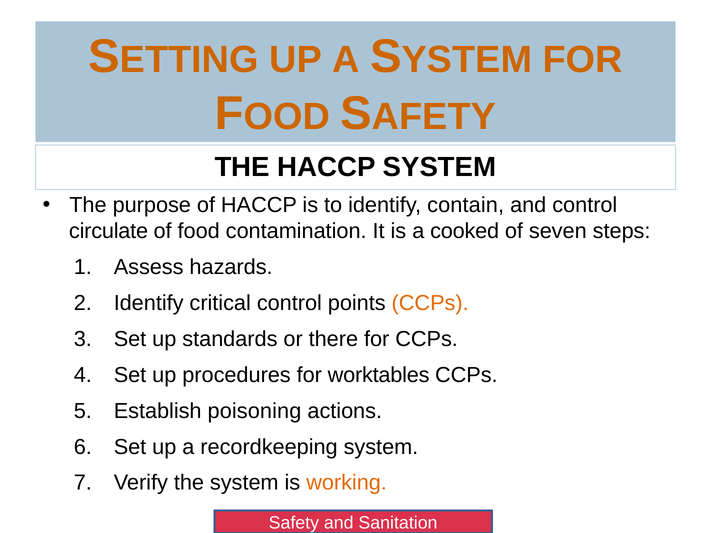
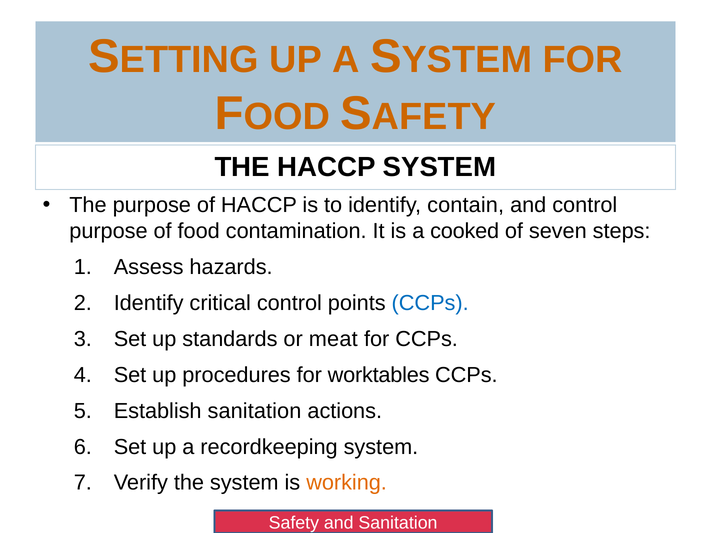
circulate at (109, 231): circulate -> purpose
CCPs at (430, 303) colour: orange -> blue
there: there -> meat
Establish poisoning: poisoning -> sanitation
